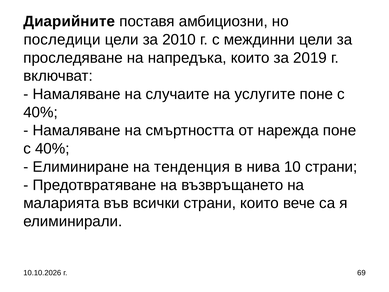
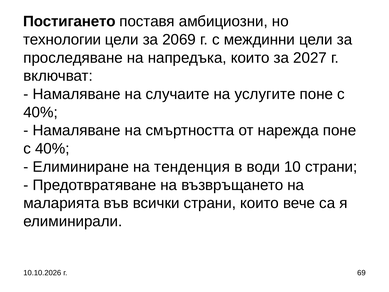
Диарийните: Диарийните -> Постигането
последици: последици -> технологии
2010: 2010 -> 2069
2019: 2019 -> 2027
нива: нива -> води
